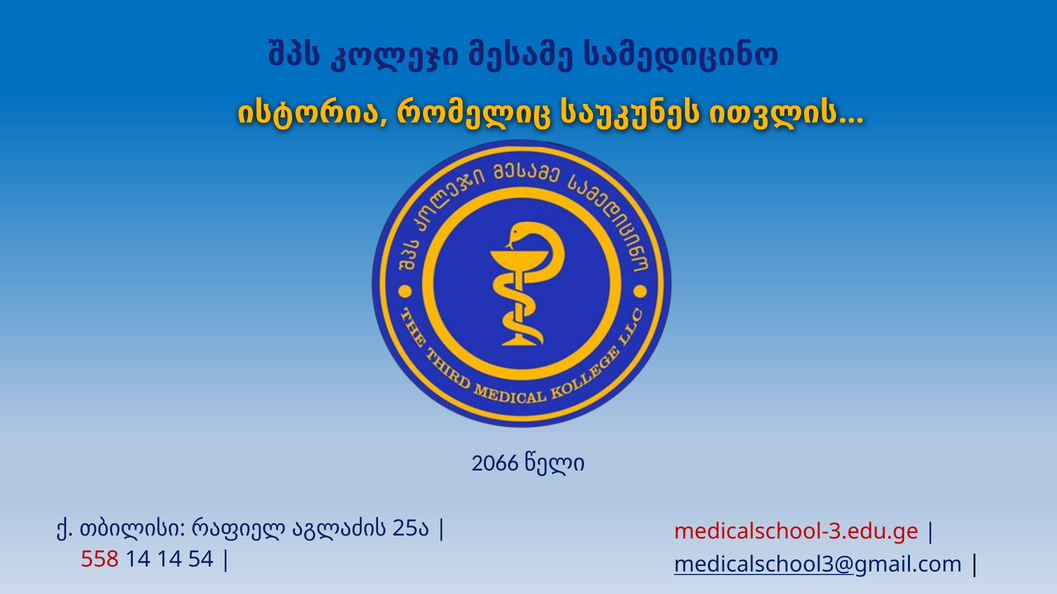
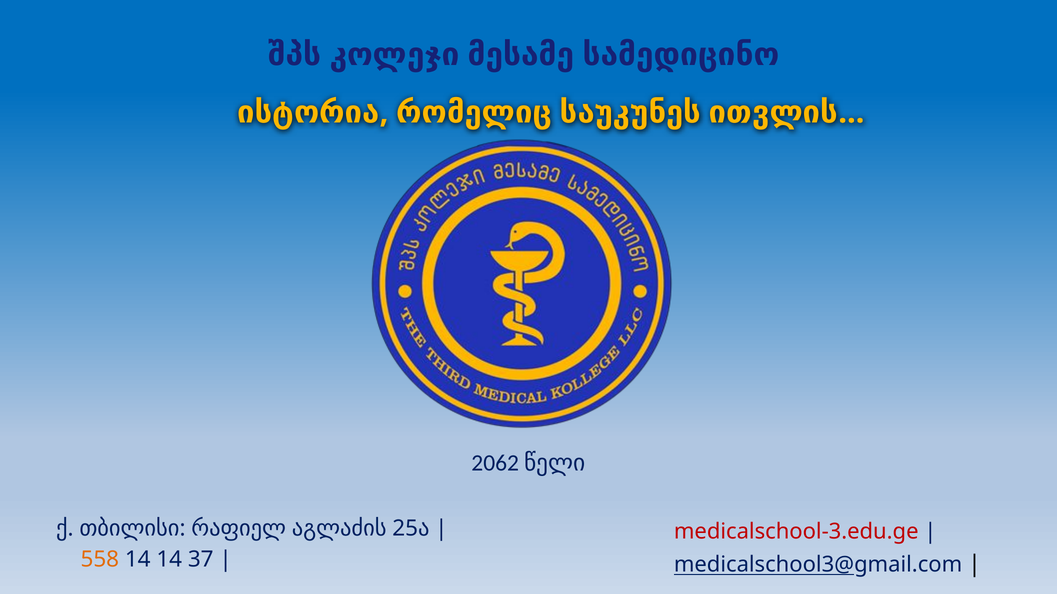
2066: 2066 -> 2062
558 colour: red -> orange
54: 54 -> 37
